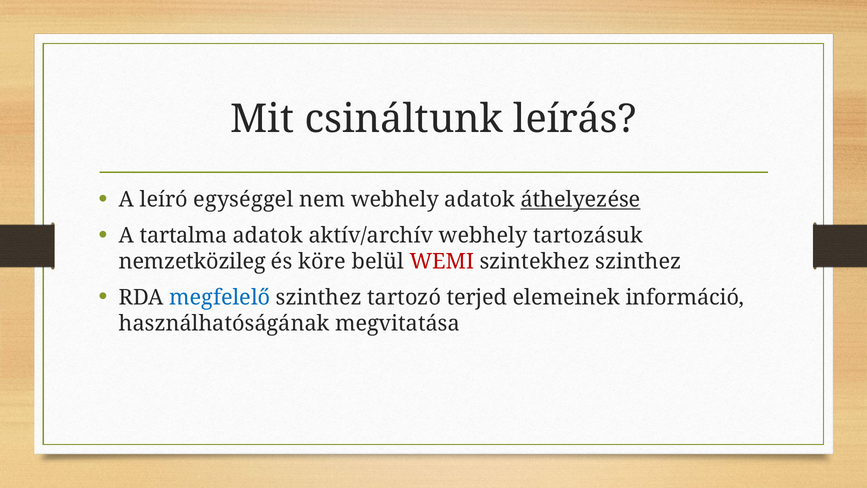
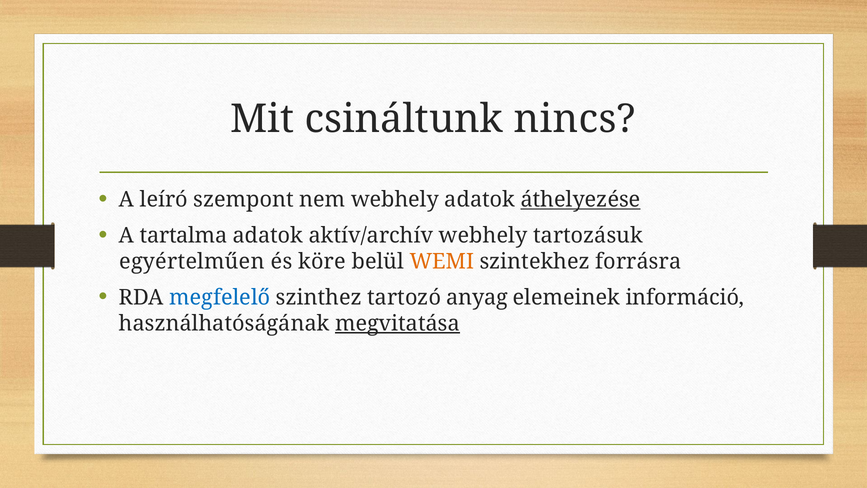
leírás: leírás -> nincs
egységgel: egységgel -> szempont
nemzetközileg: nemzetközileg -> egyértelműen
WEMI colour: red -> orange
szintekhez szinthez: szinthez -> forrásra
terjed: terjed -> anyag
megvitatása underline: none -> present
